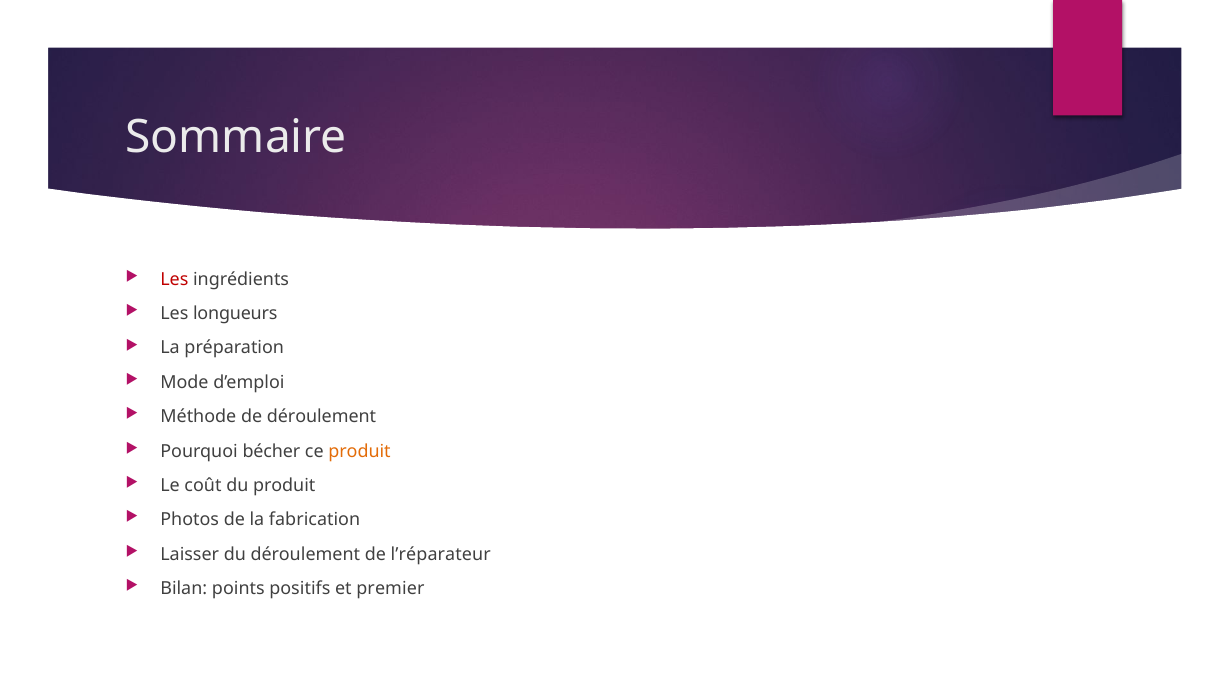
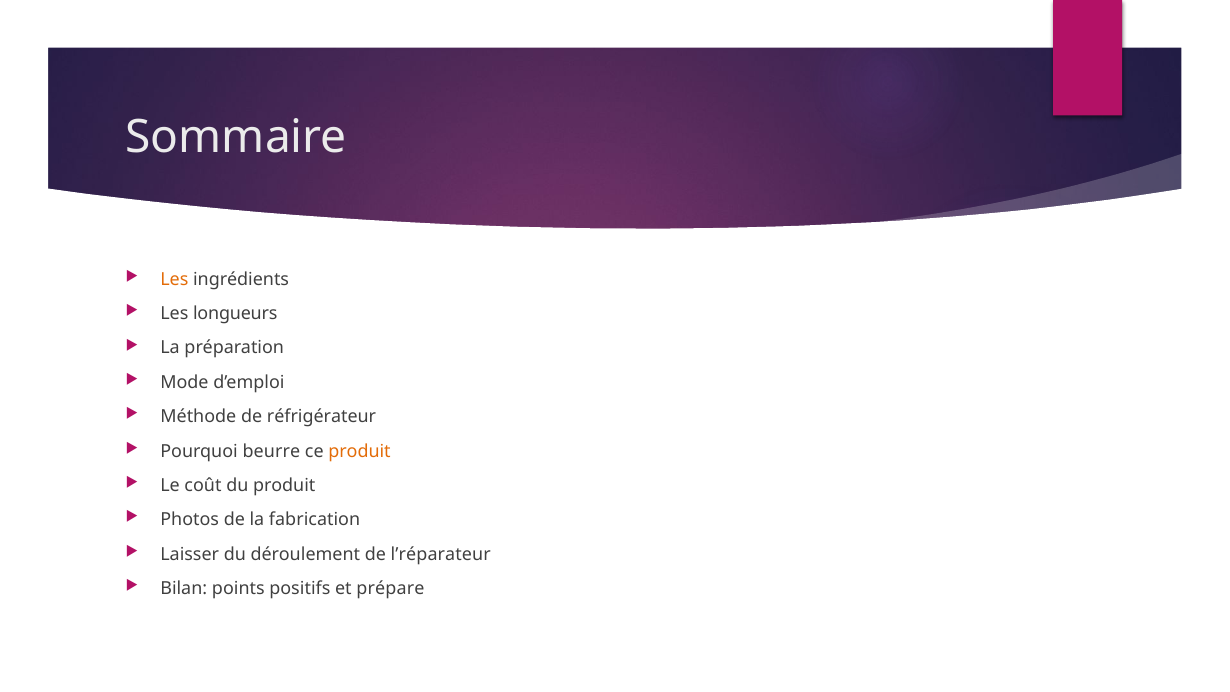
Les at (174, 279) colour: red -> orange
de déroulement: déroulement -> réfrigérateur
bécher: bécher -> beurre
premier: premier -> prépare
